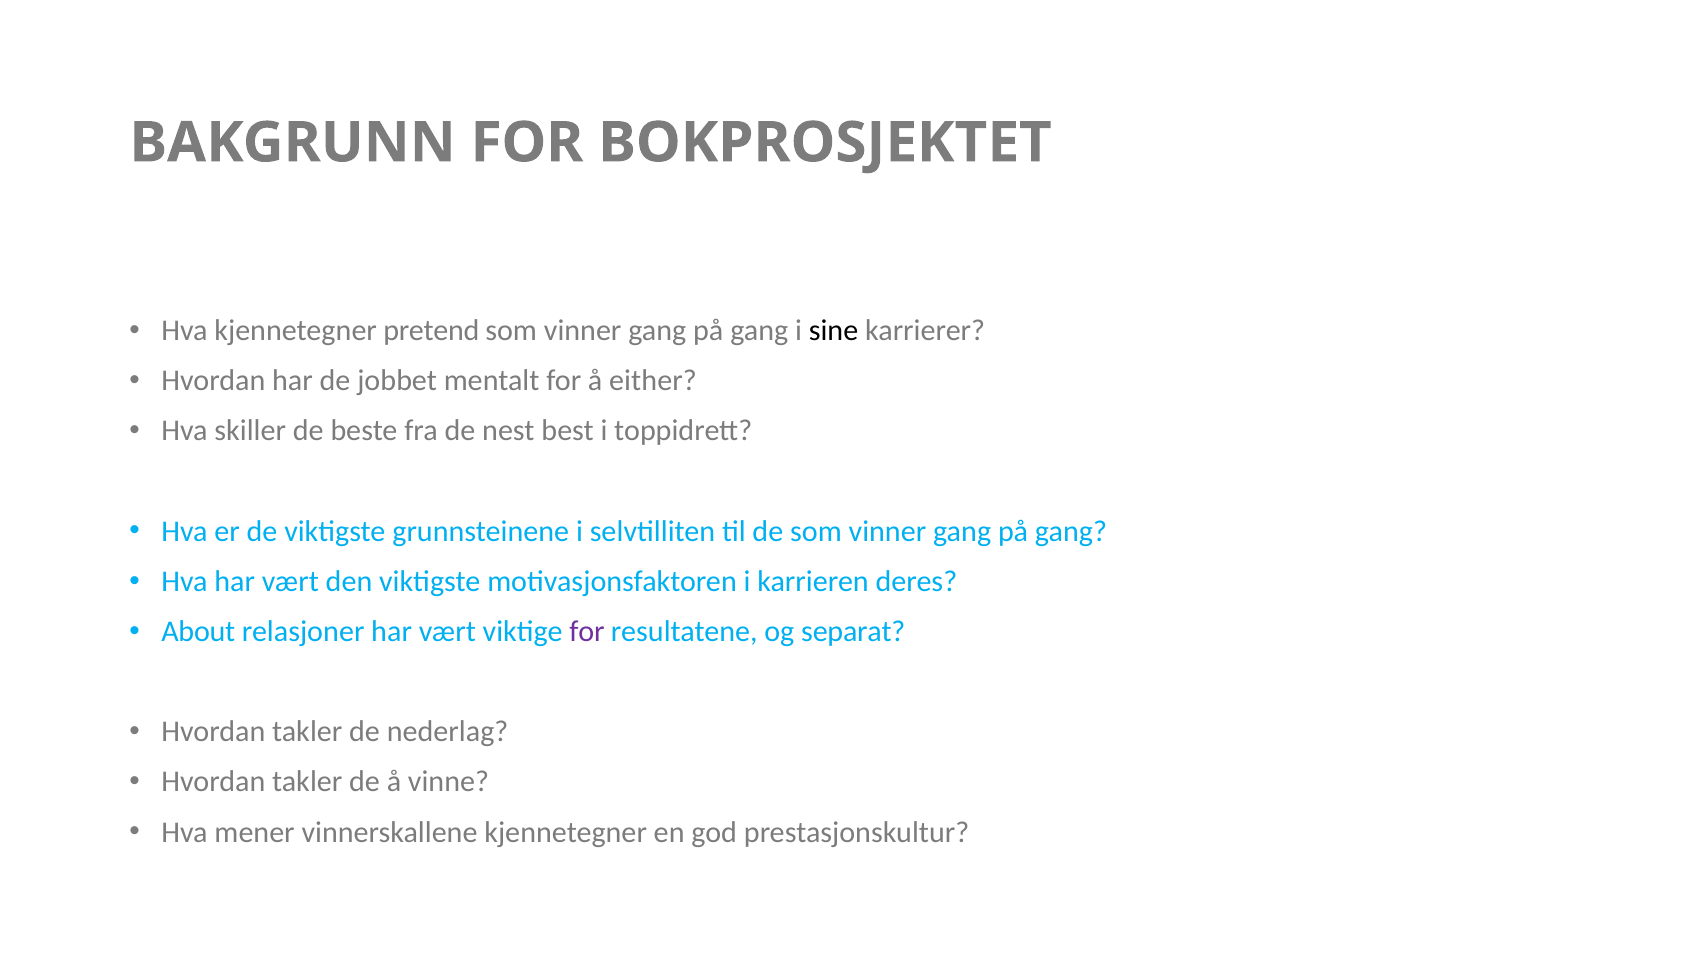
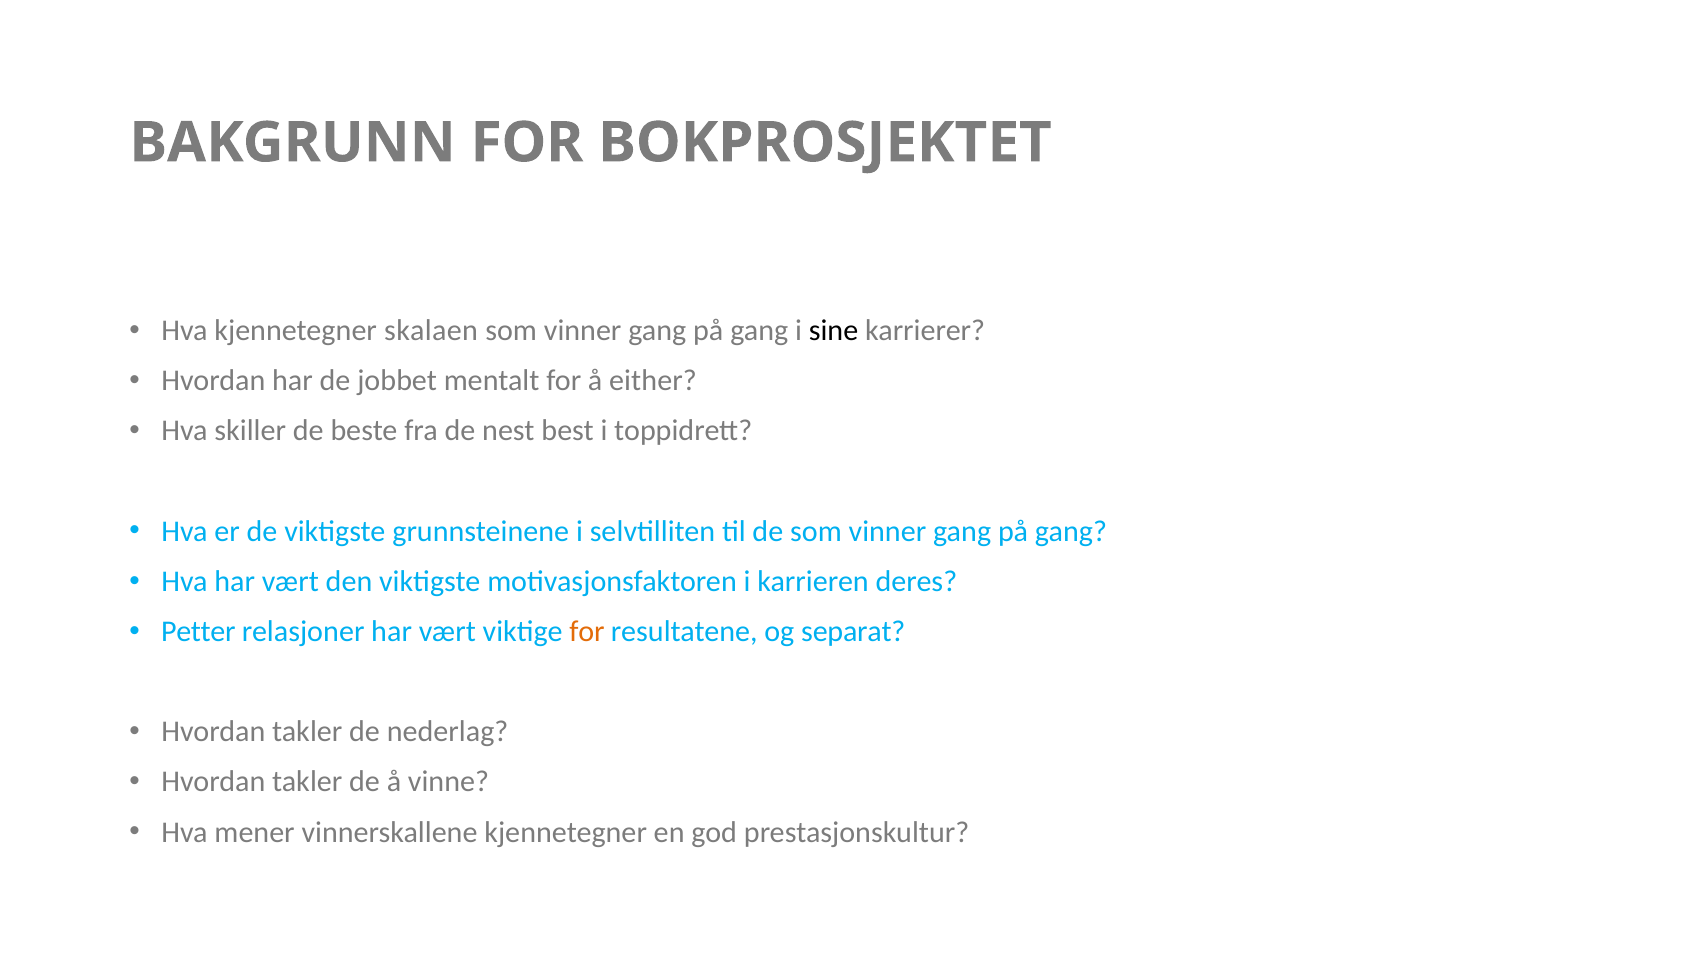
pretend: pretend -> skalaen
About: About -> Petter
for at (587, 632) colour: purple -> orange
